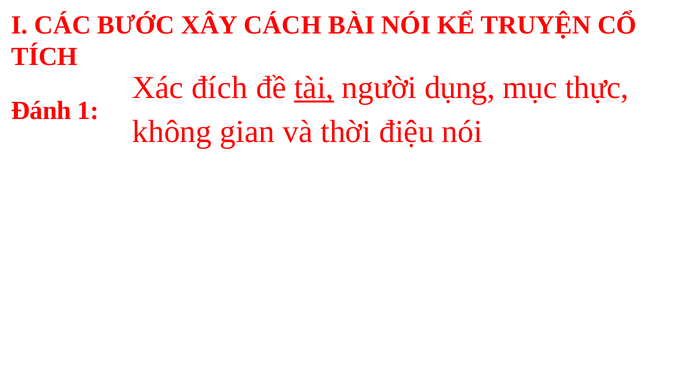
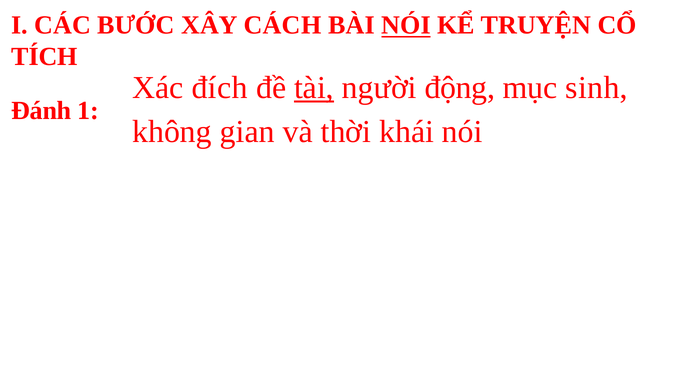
NÓI at (406, 25) underline: none -> present
dụng: dụng -> động
thực: thực -> sinh
điệu: điệu -> khái
